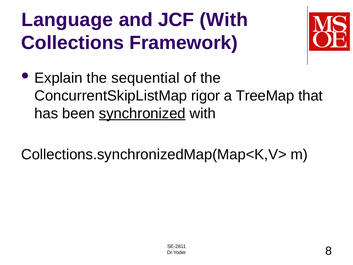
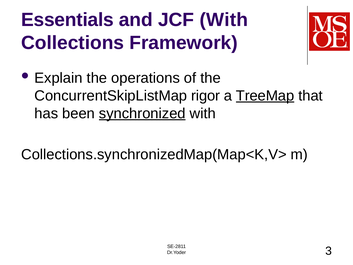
Language: Language -> Essentials
sequential: sequential -> operations
TreeMap underline: none -> present
8: 8 -> 3
